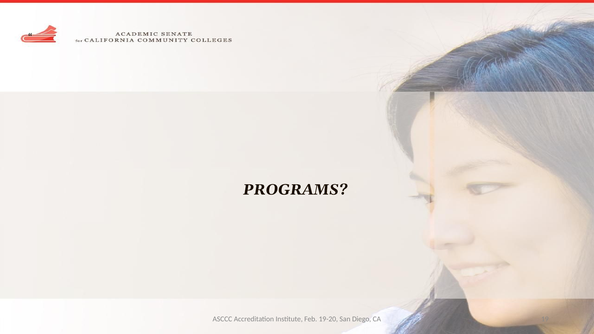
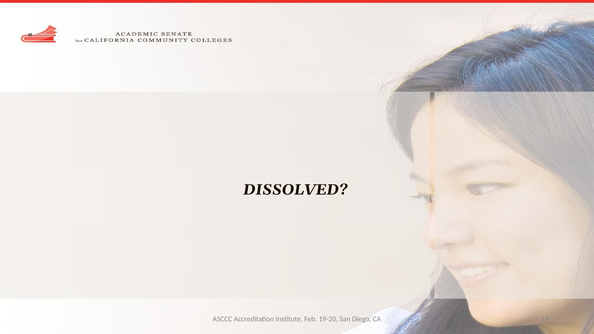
PROGRAMS: PROGRAMS -> DISSOLVED
